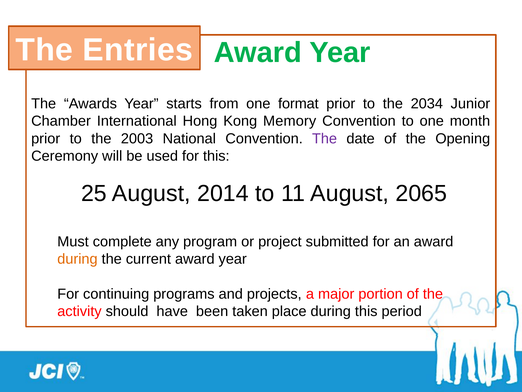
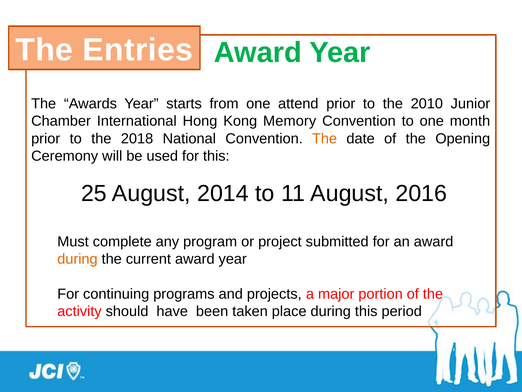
format: format -> attend
2034: 2034 -> 2010
2003: 2003 -> 2018
The at (325, 138) colour: purple -> orange
2065: 2065 -> 2016
